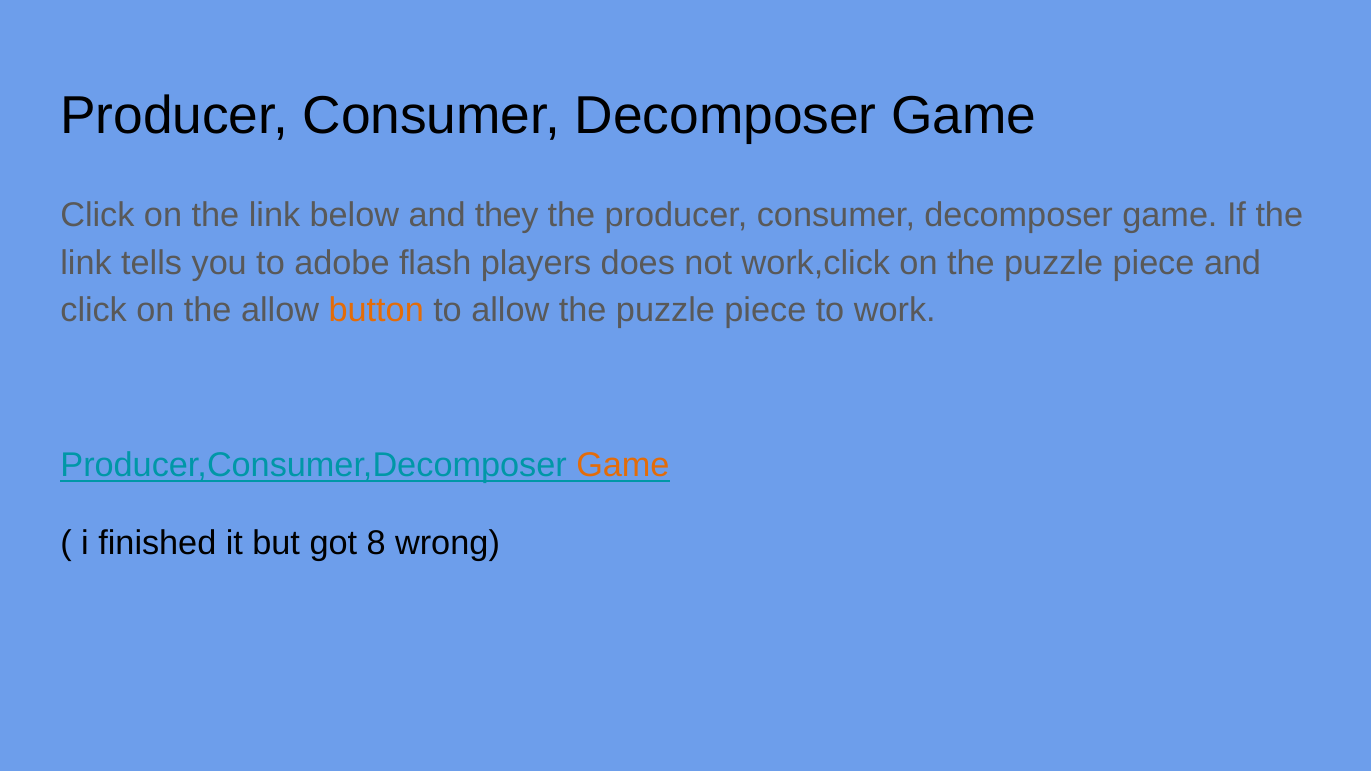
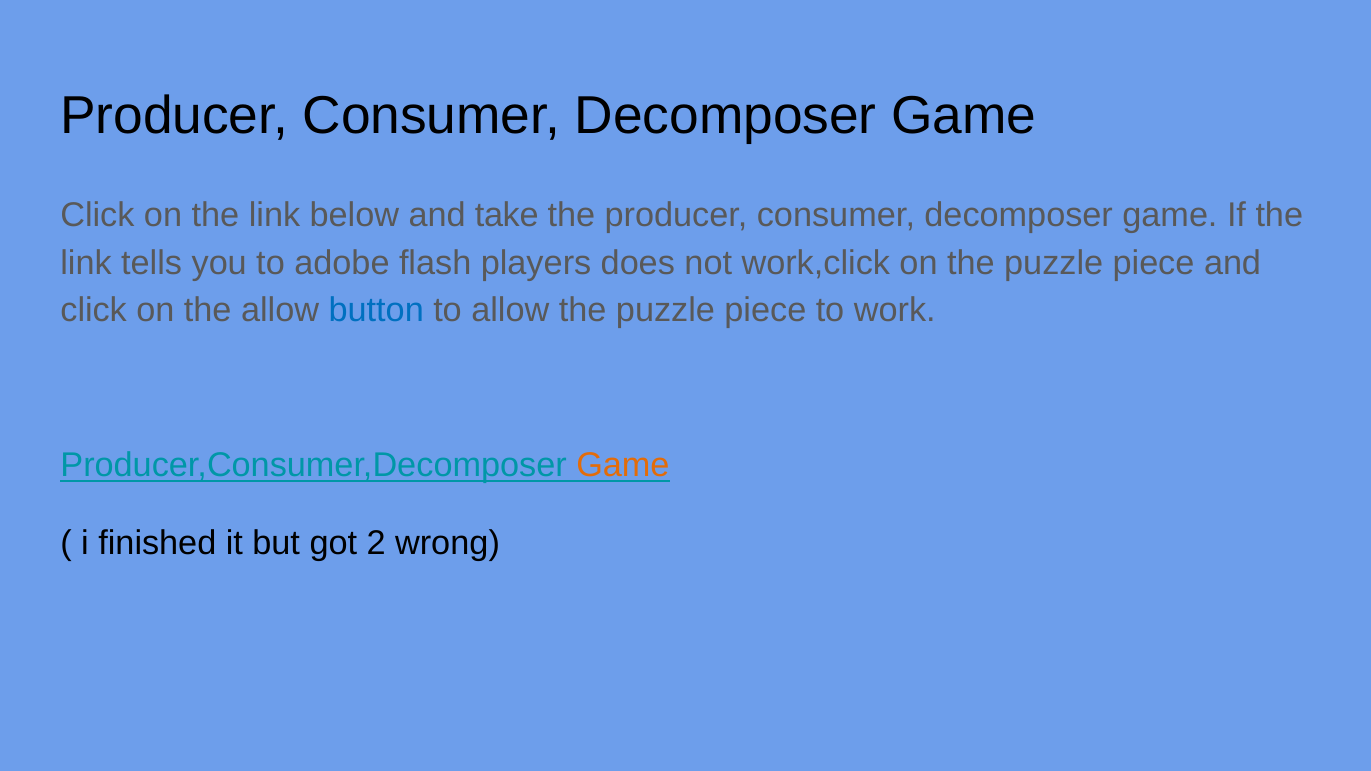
they: they -> take
button colour: orange -> blue
8: 8 -> 2
